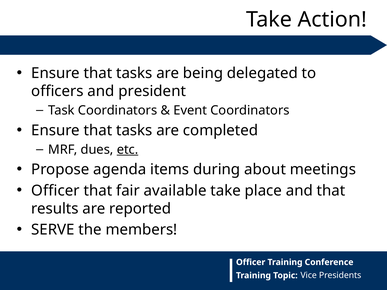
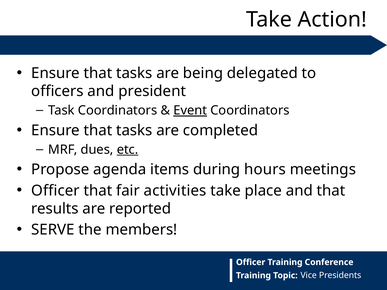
Event underline: none -> present
about: about -> hours
available: available -> activities
